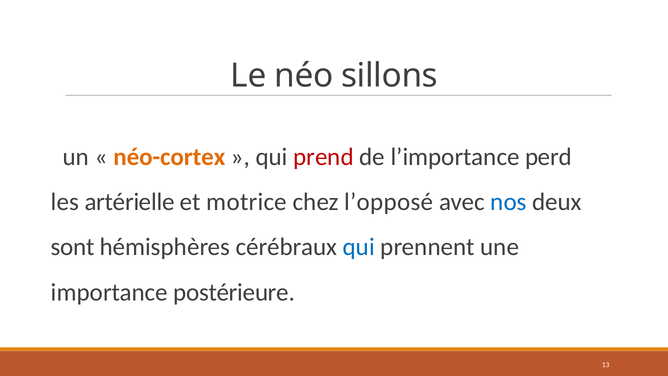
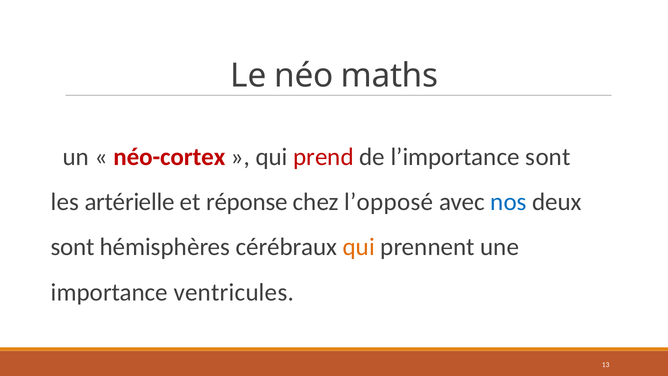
sillons: sillons -> maths
néo-cortex colour: orange -> red
l’importance perd: perd -> sont
motrice: motrice -> réponse
qui at (359, 247) colour: blue -> orange
postérieure: postérieure -> ventricules
